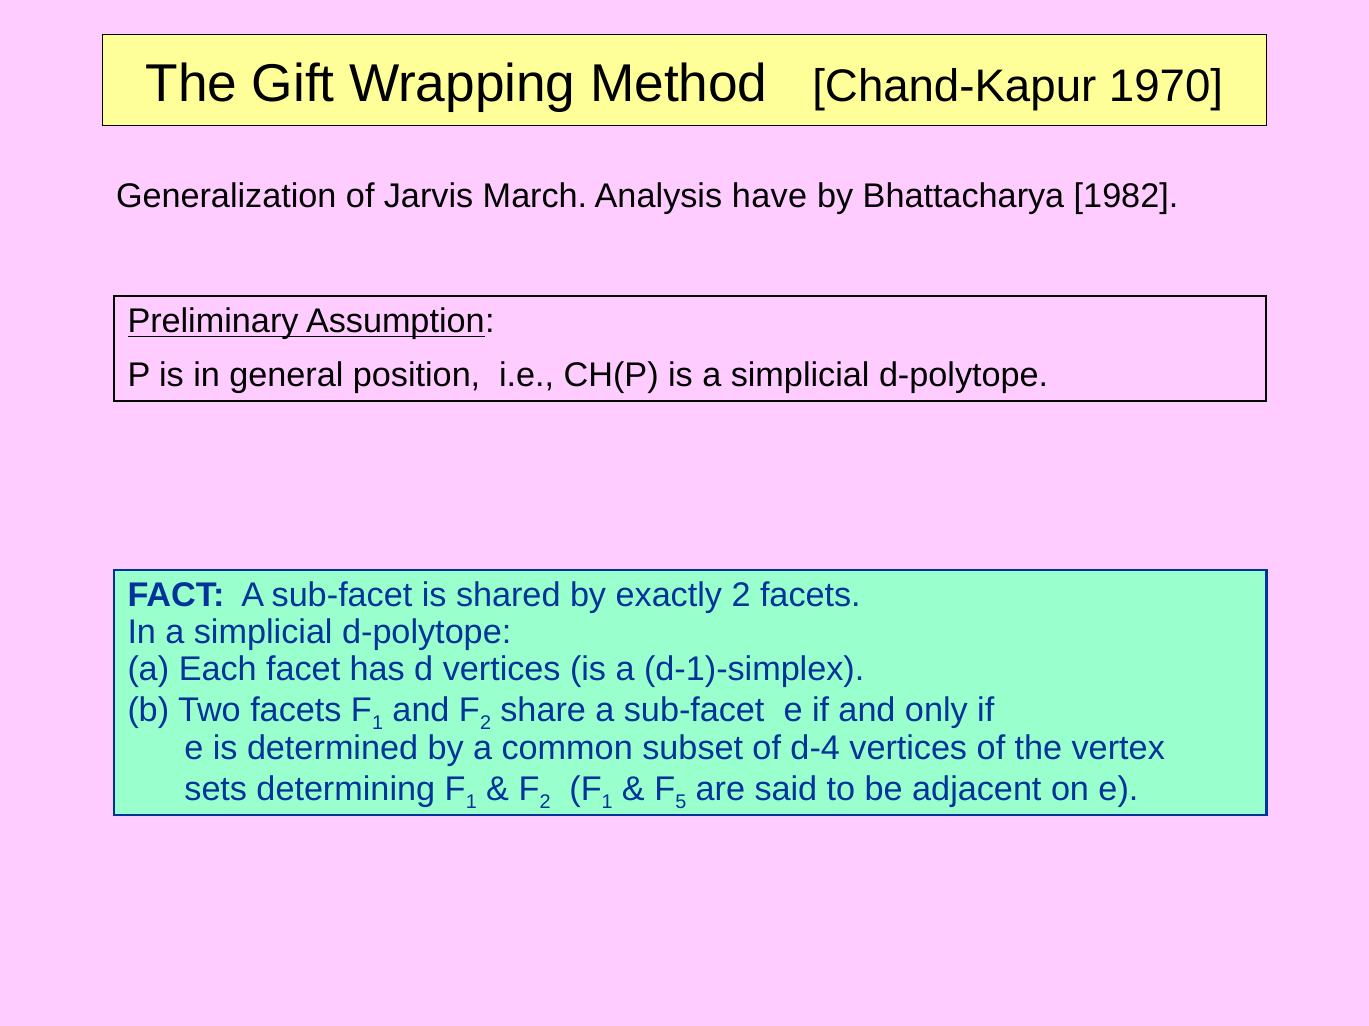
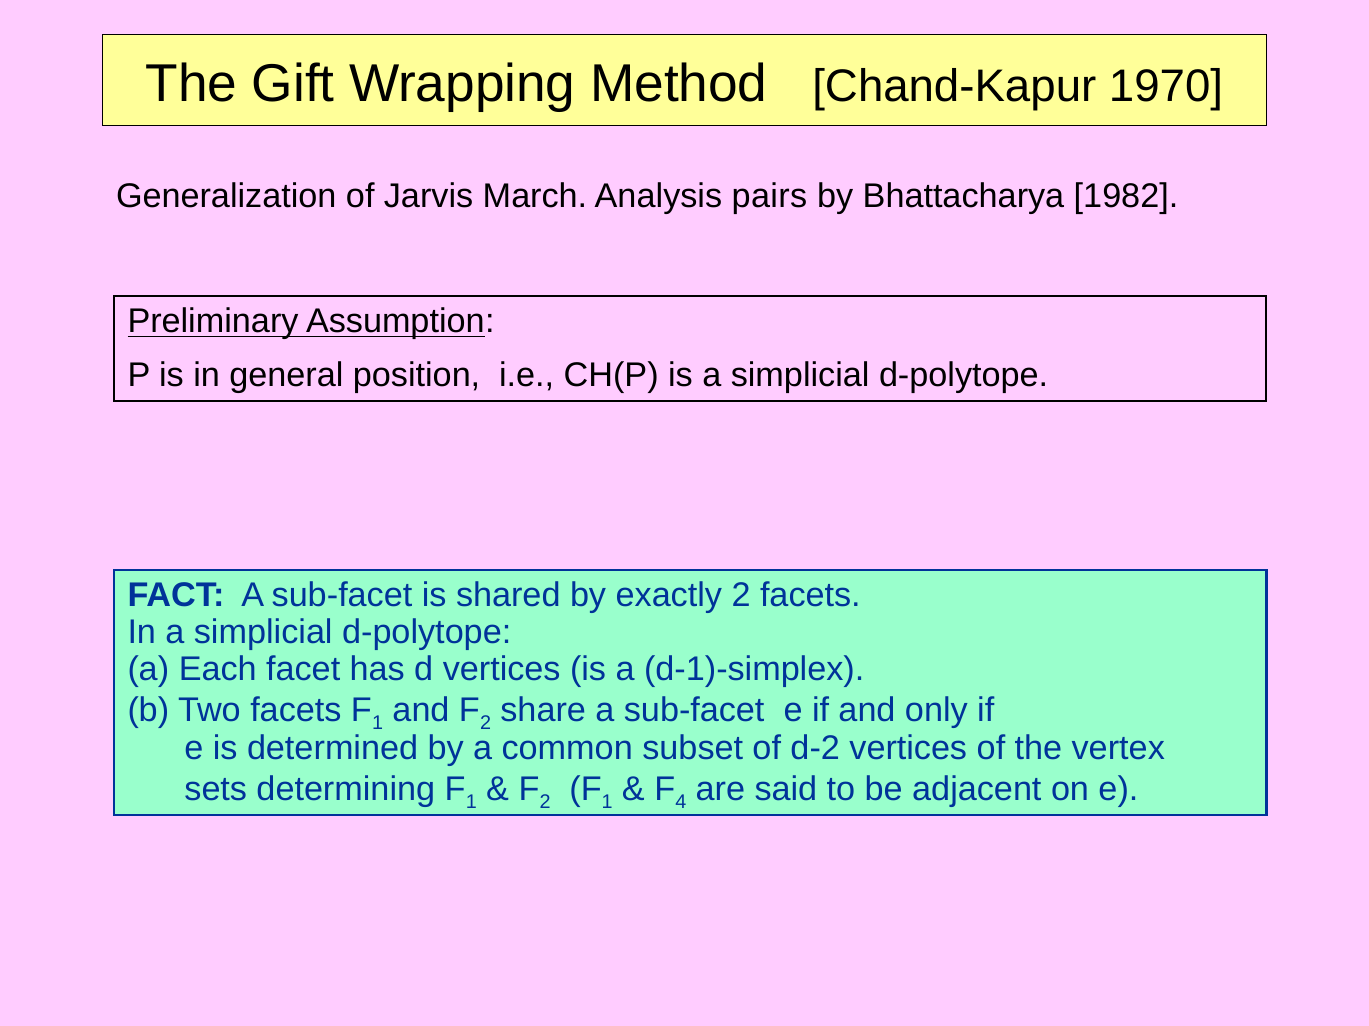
have: have -> pairs
d-4: d-4 -> d-2
5: 5 -> 4
